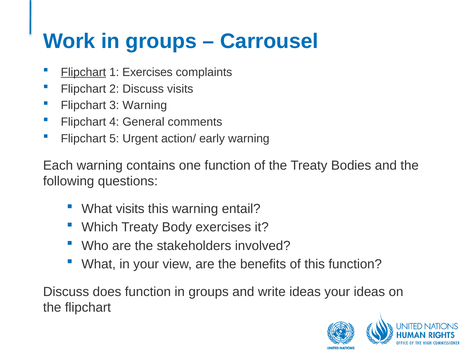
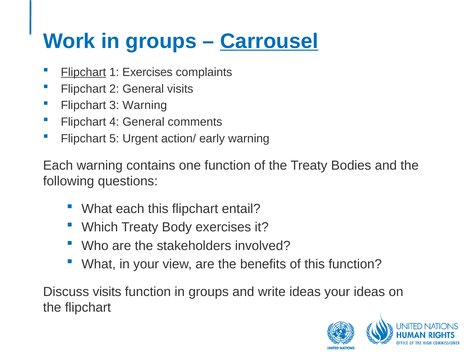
Carrousel underline: none -> present
2 Discuss: Discuss -> General
What visits: visits -> each
this warning: warning -> flipchart
Discuss does: does -> visits
